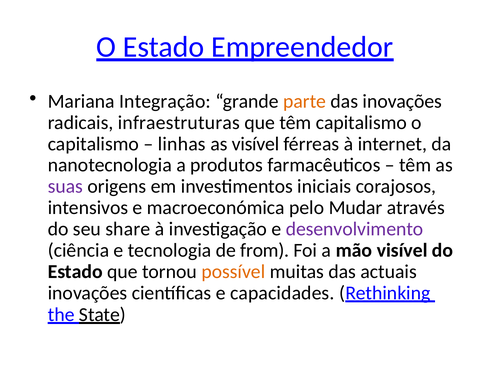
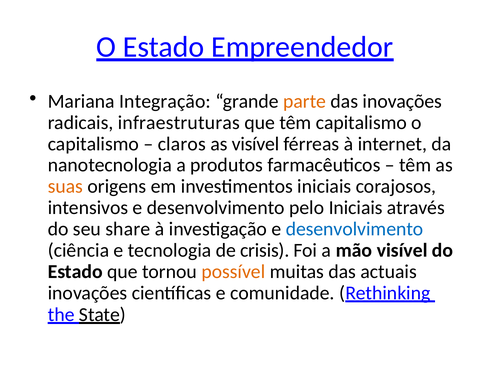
linhas: linhas -> claros
suas colour: purple -> orange
intensivos e macroeconómica: macroeconómica -> desenvolvimento
pelo Mudar: Mudar -> Iniciais
desenvolvimento at (355, 229) colour: purple -> blue
from: from -> crisis
capacidades: capacidades -> comunidade
